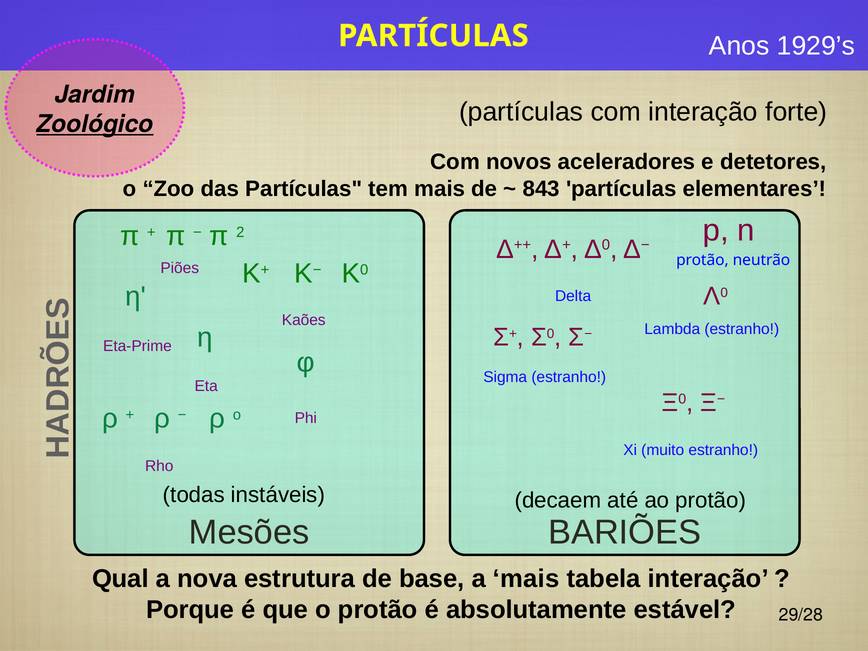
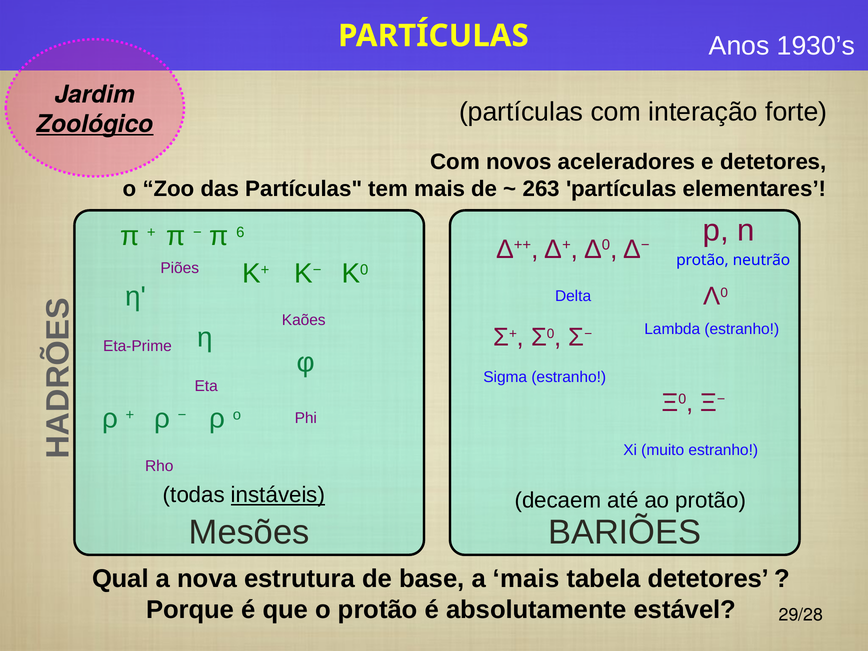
1929’s: 1929’s -> 1930’s
843: 843 -> 263
2: 2 -> 6
instáveis underline: none -> present
tabela interação: interação -> detetores
